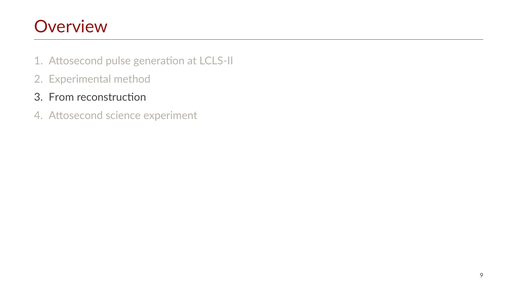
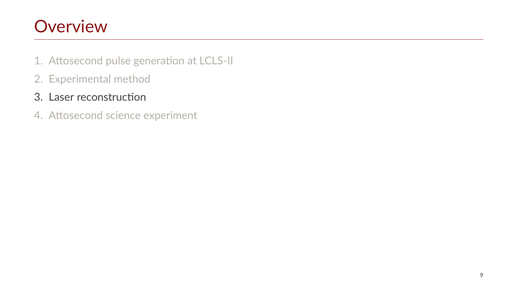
From: From -> Laser
